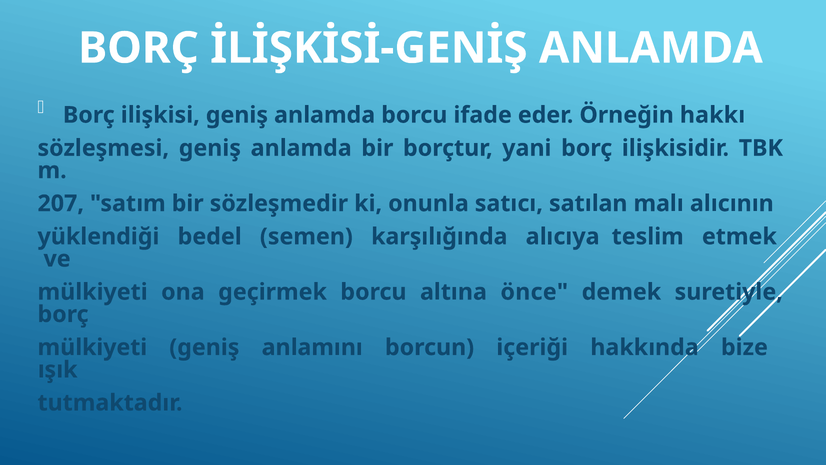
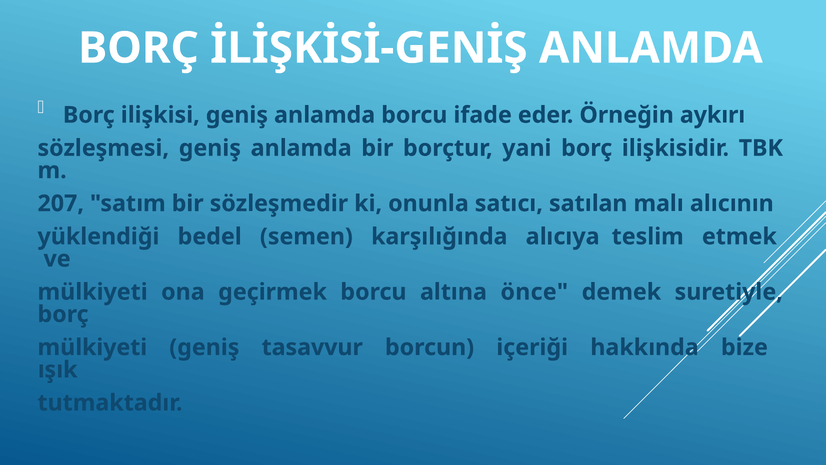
hakkı: hakkı -> aykırı
anlamını: anlamını -> tasavvur
